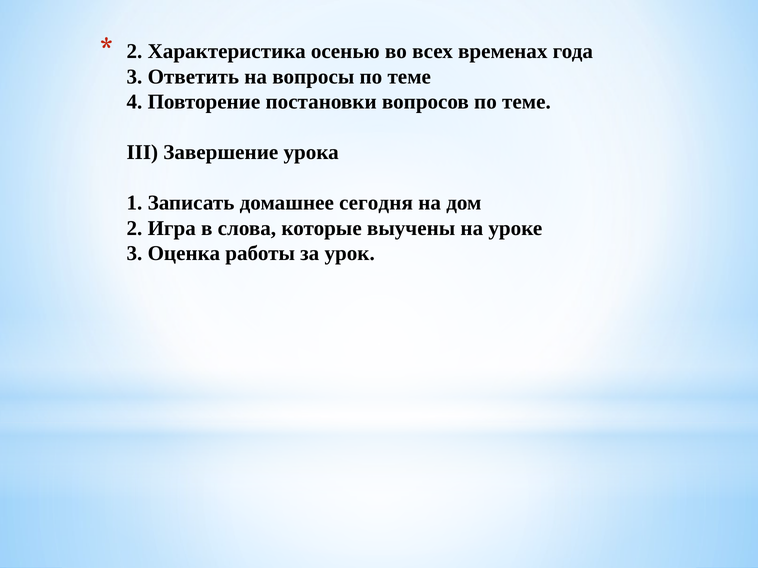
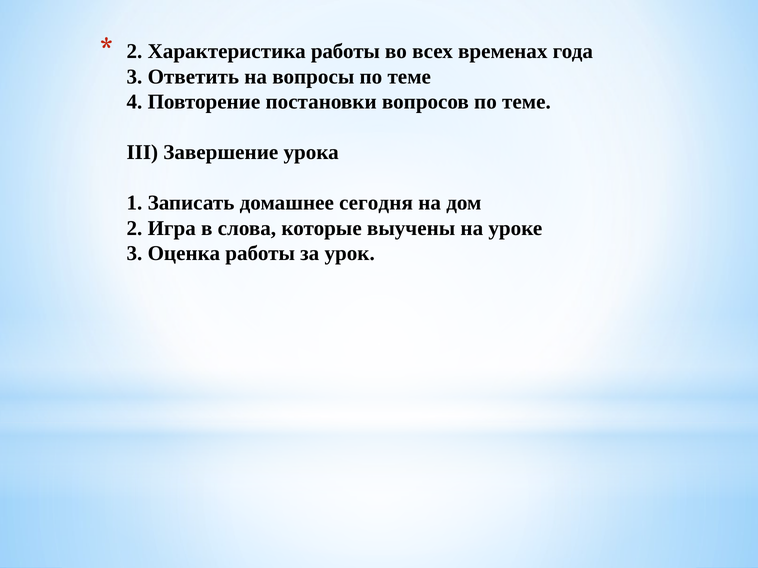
Характеристика осенью: осенью -> работы
